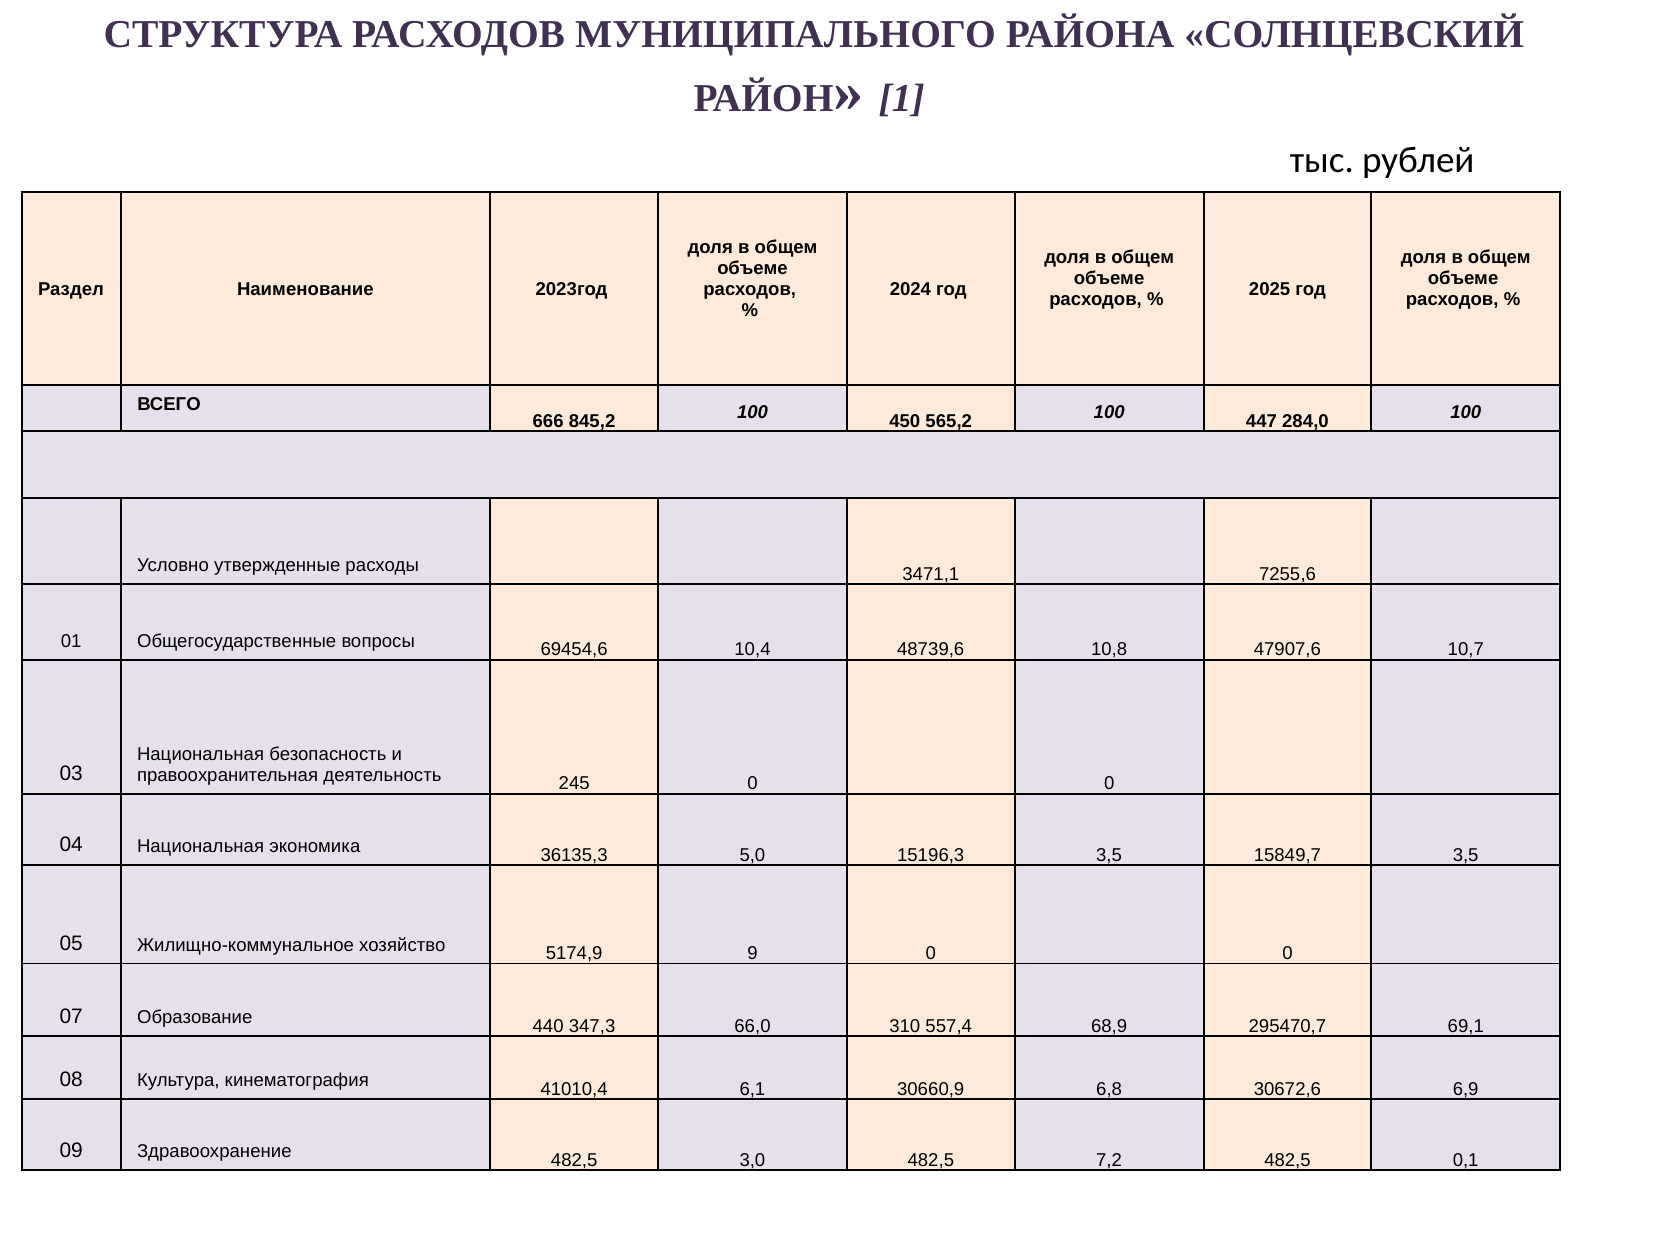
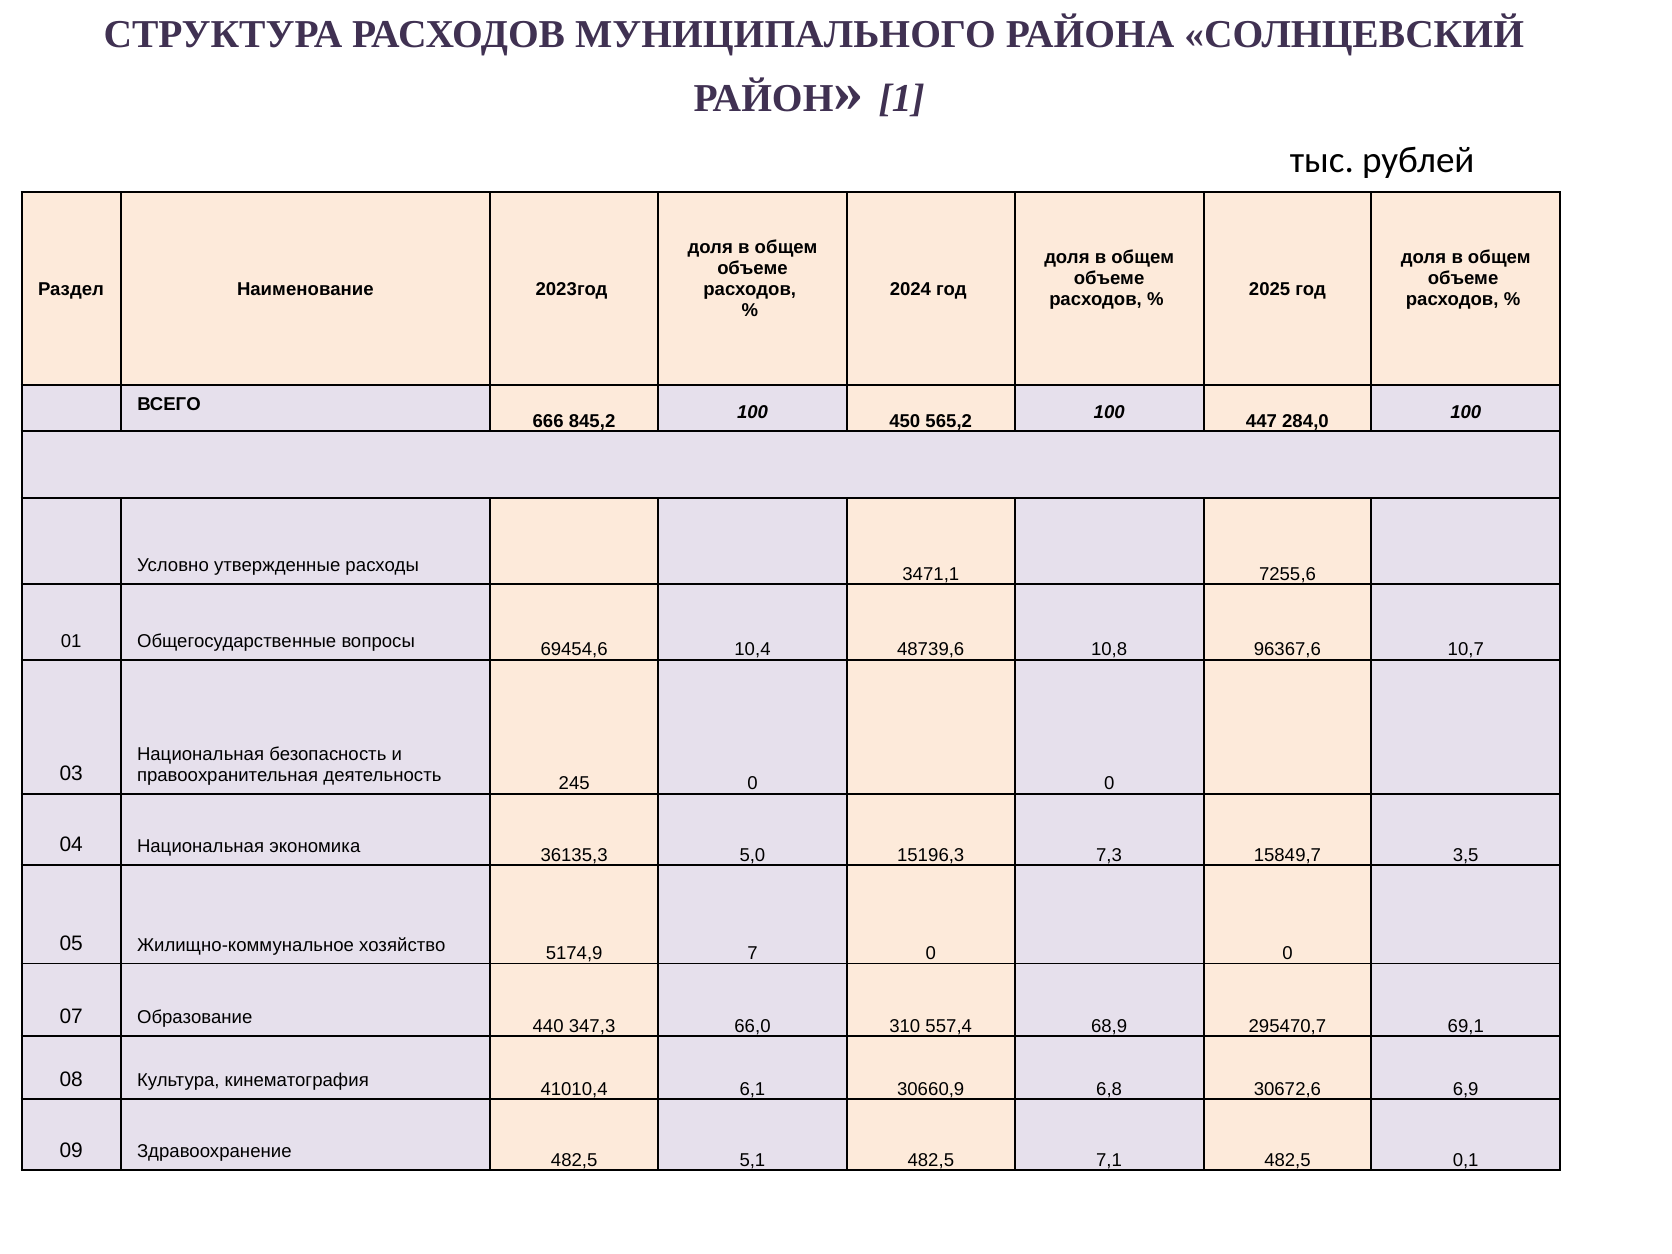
47907,6: 47907,6 -> 96367,6
15196,3 3,5: 3,5 -> 7,3
9: 9 -> 7
3,0: 3,0 -> 5,1
7,2: 7,2 -> 7,1
